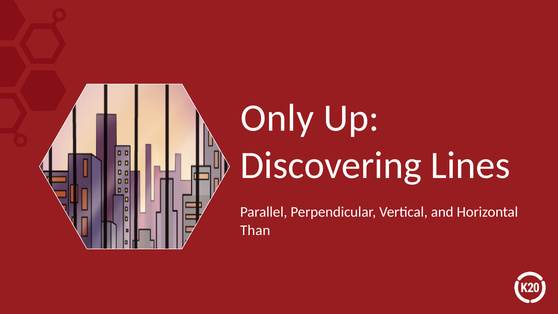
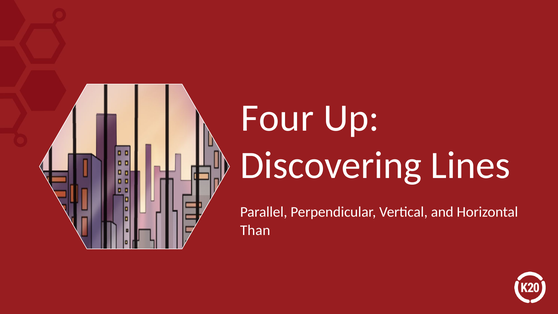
Only: Only -> Four
